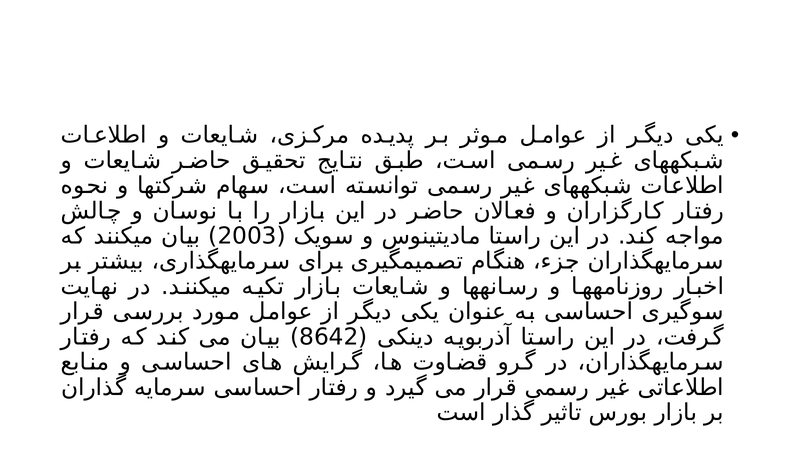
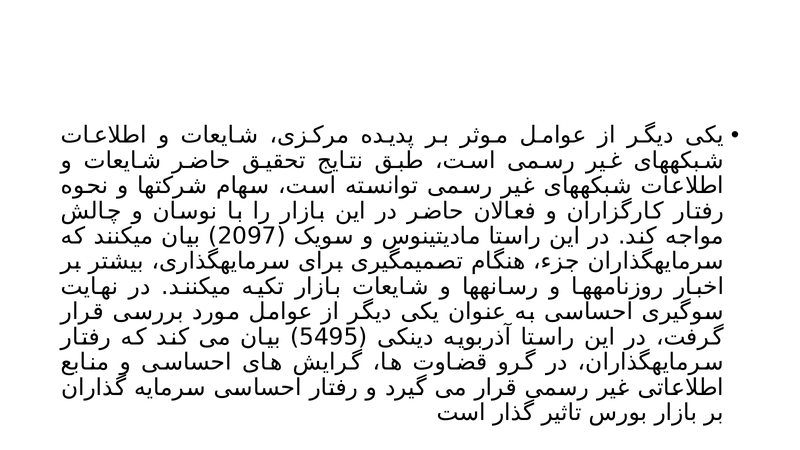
2003: 2003 -> 2097
8642: 8642 -> 5495
